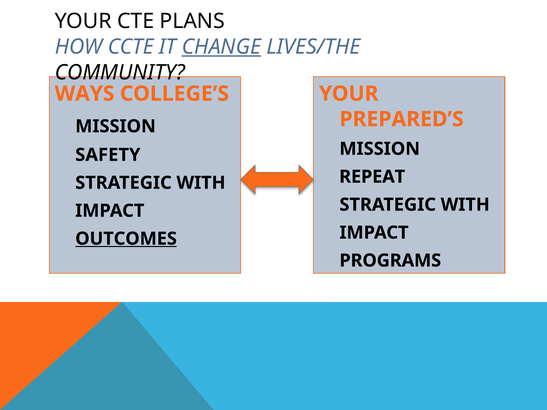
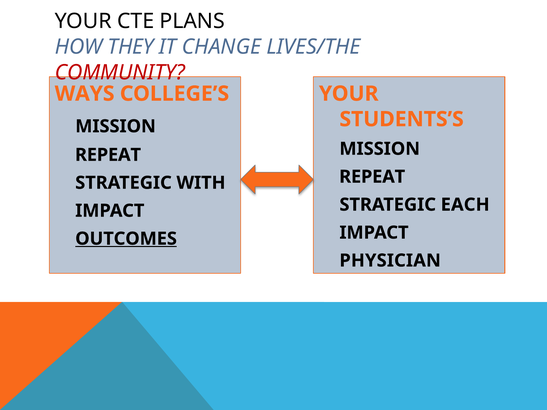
CCTE: CCTE -> THEY
CHANGE underline: present -> none
COMMUNITY colour: black -> red
PREPARED’S: PREPARED’S -> STUDENTS’S
SAFETY at (108, 155): SAFETY -> REPEAT
WITH at (465, 205): WITH -> EACH
PROGRAMS: PROGRAMS -> PHYSICIAN
